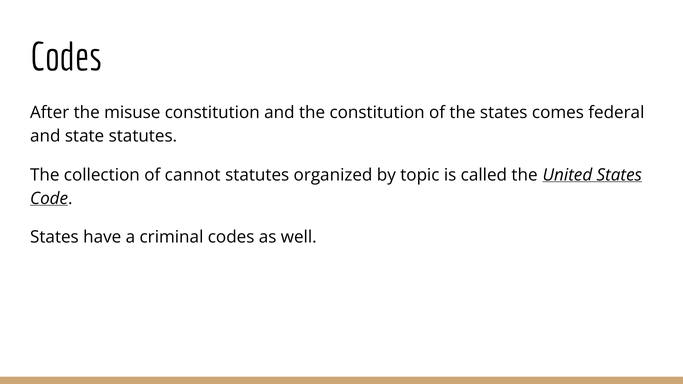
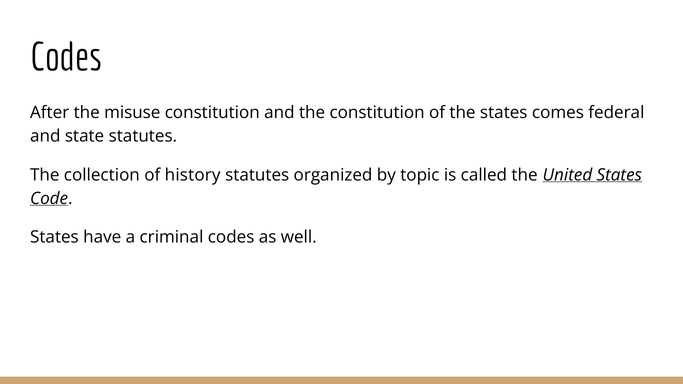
cannot: cannot -> history
